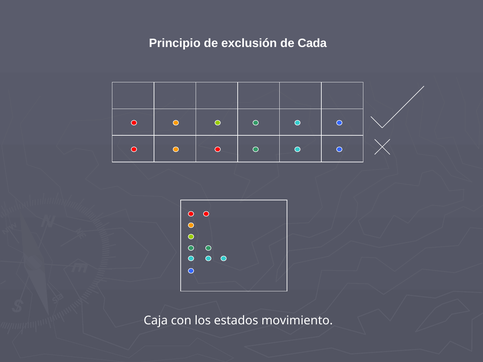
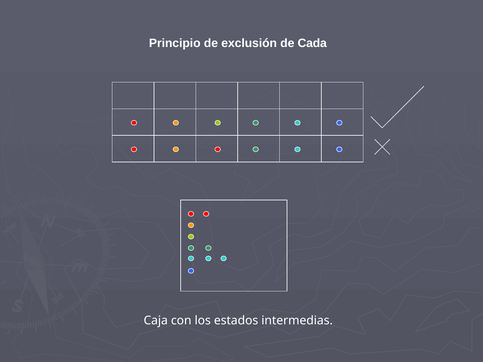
movimiento: movimiento -> intermedias
